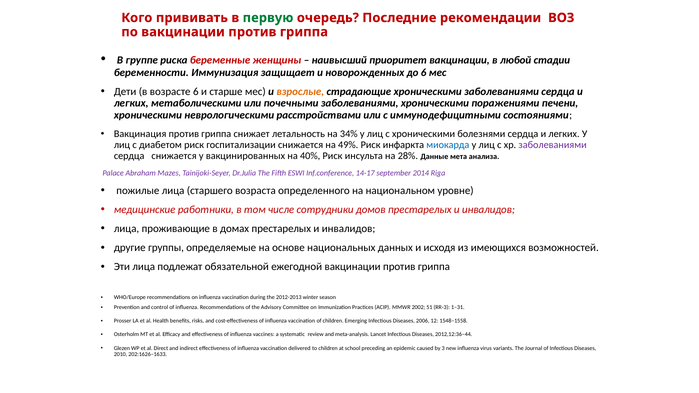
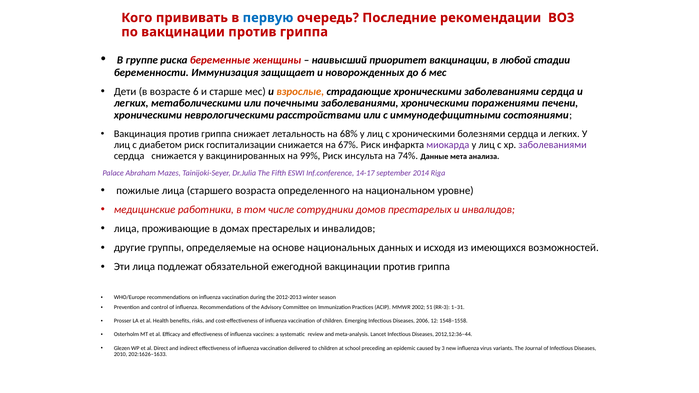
первую colour: green -> blue
34%: 34% -> 68%
49%: 49% -> 67%
миокарда colour: blue -> purple
40%: 40% -> 99%
28%: 28% -> 74%
